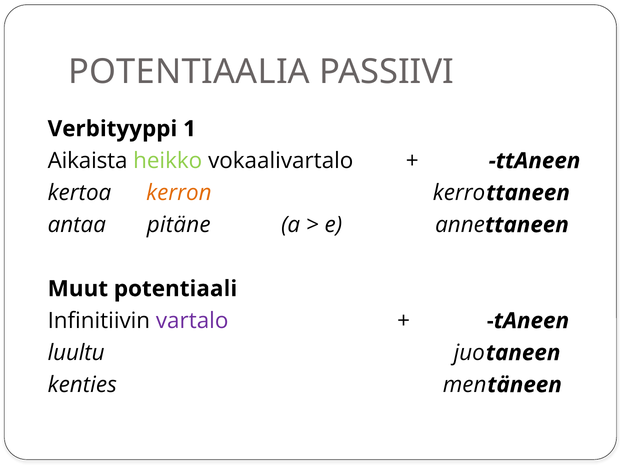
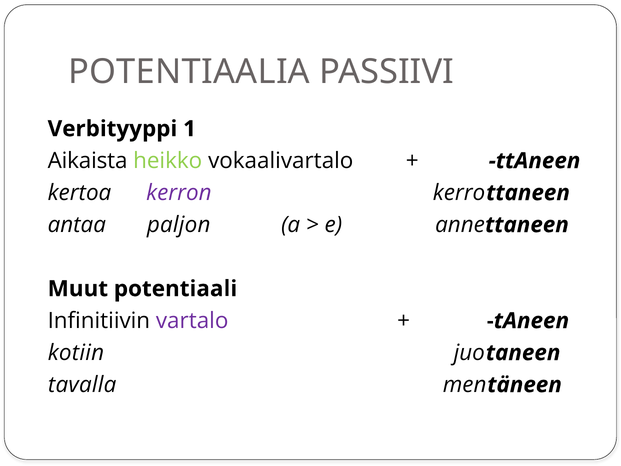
kerron colour: orange -> purple
pitäne: pitäne -> paljon
luultu: luultu -> kotiin
kenties: kenties -> tavalla
